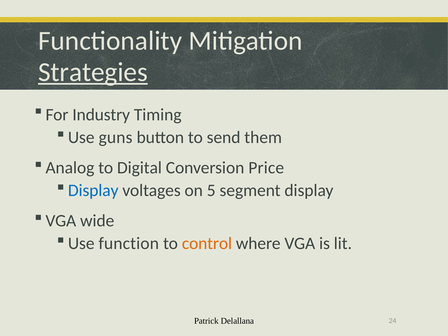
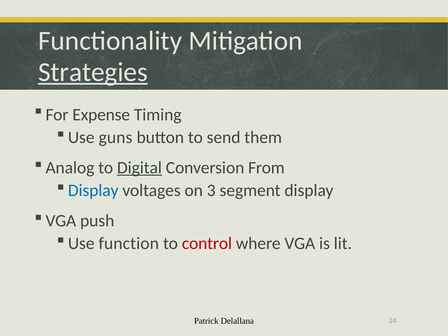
Industry: Industry -> Expense
Digital underline: none -> present
Price: Price -> From
5: 5 -> 3
wide: wide -> push
control colour: orange -> red
